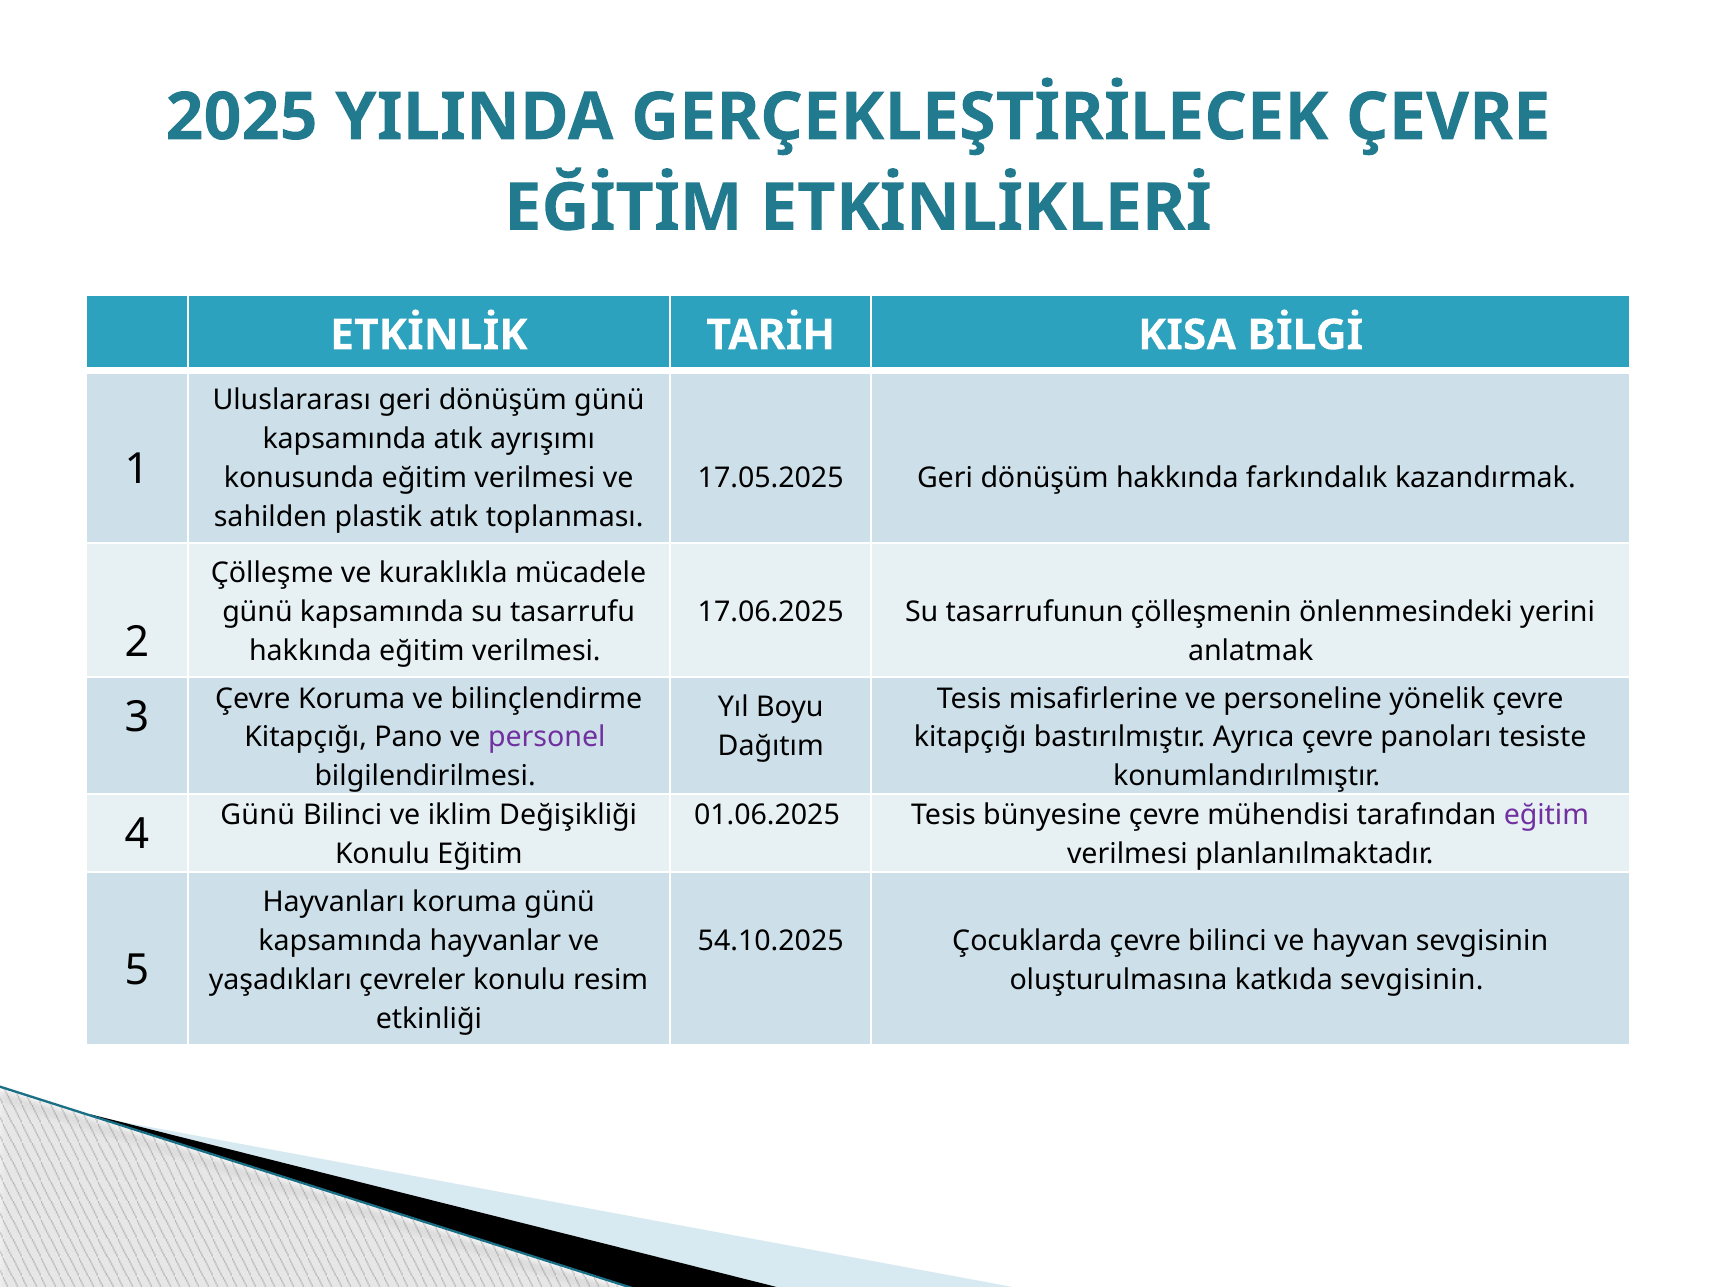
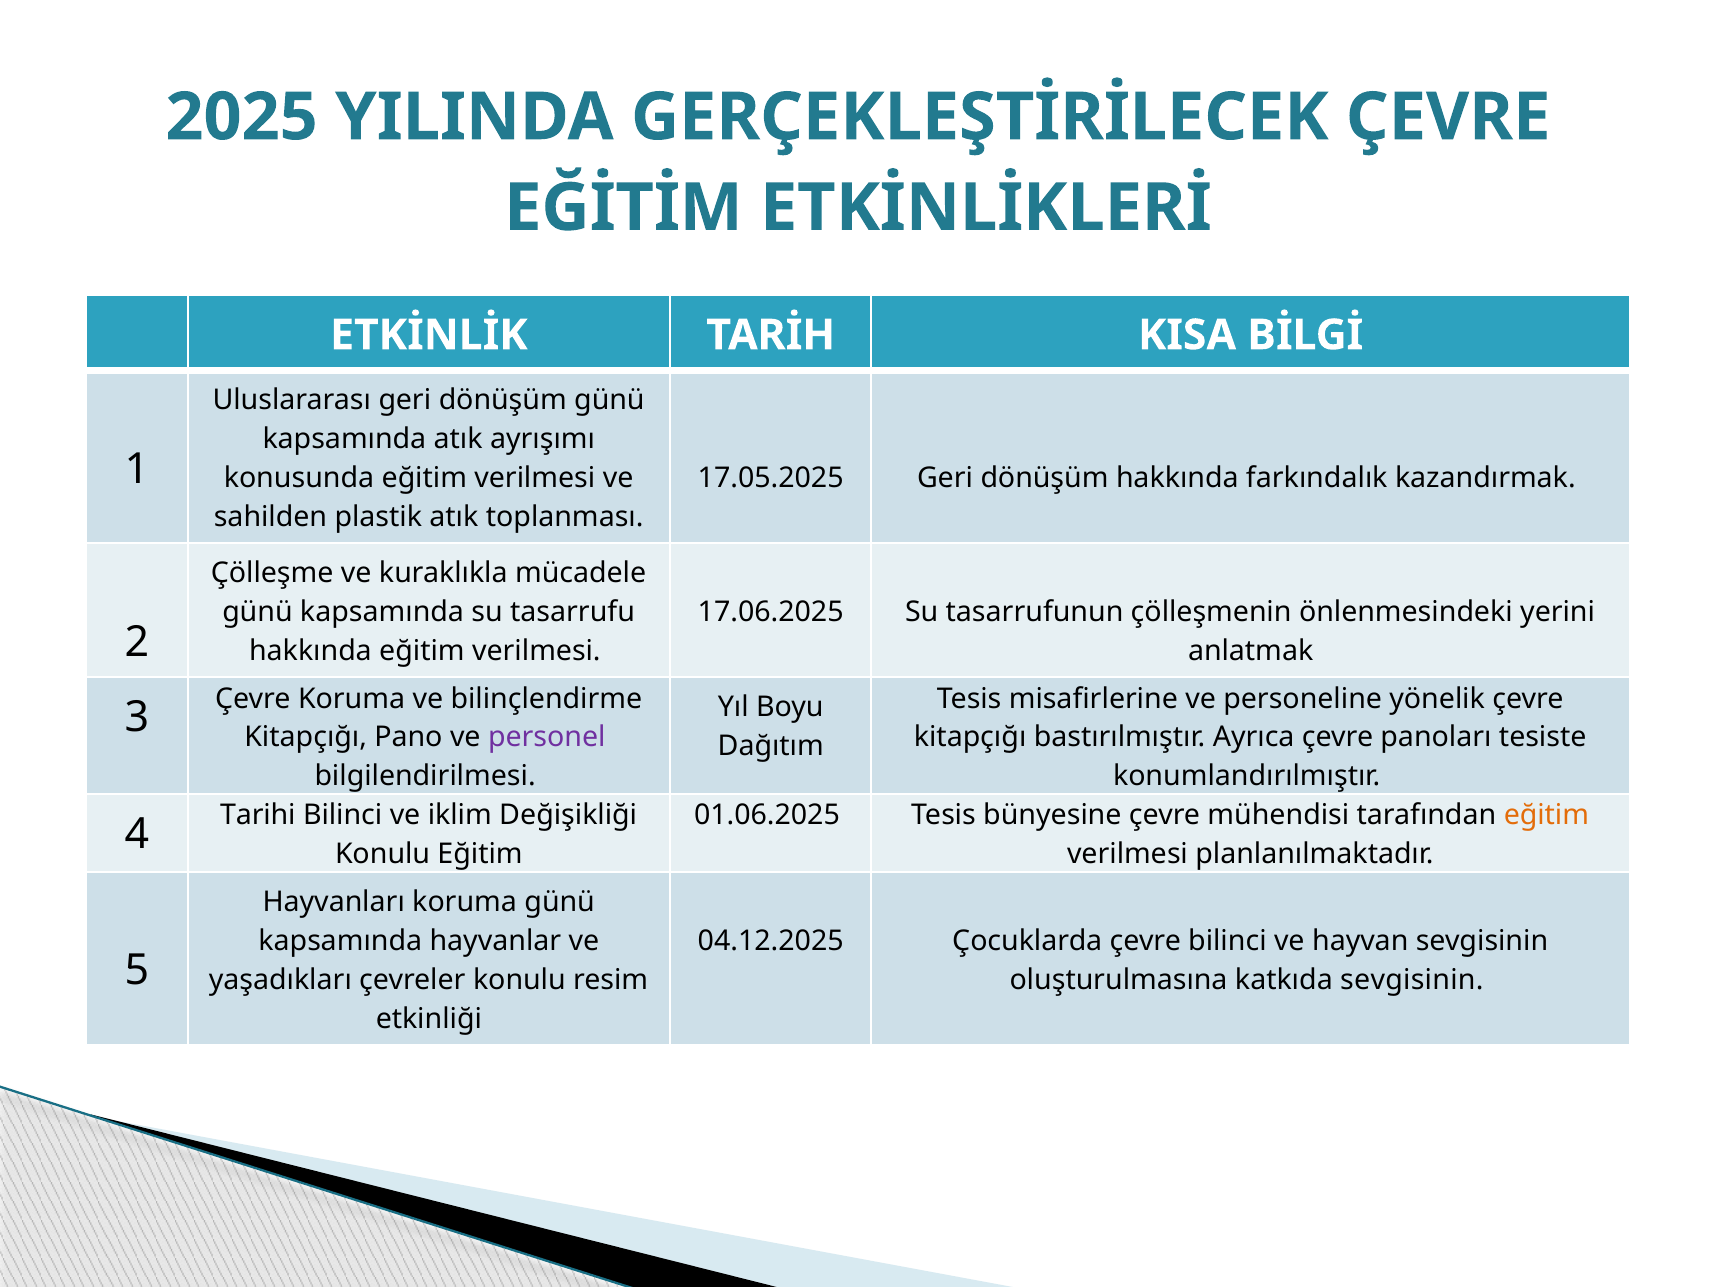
Günü at (258, 815): Günü -> Tarihi
eğitim at (1546, 815) colour: purple -> orange
54.10.2025: 54.10.2025 -> 04.12.2025
